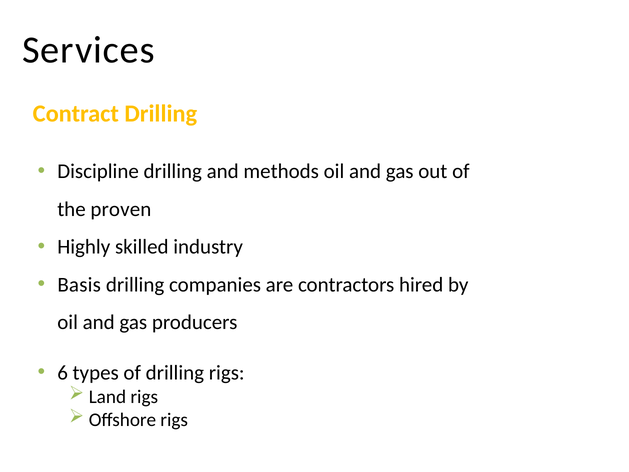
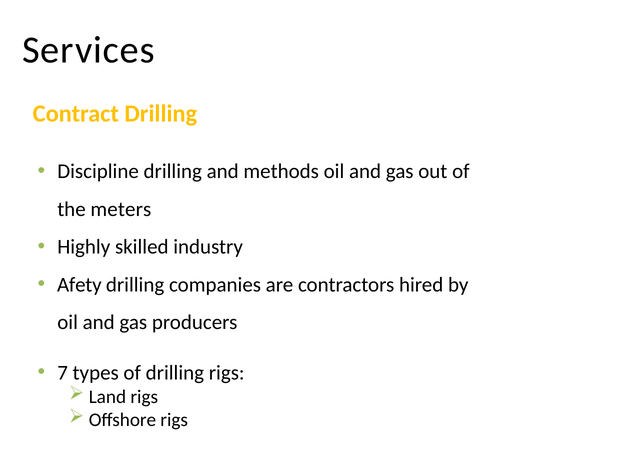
proven: proven -> meters
Basis: Basis -> Afety
6: 6 -> 7
